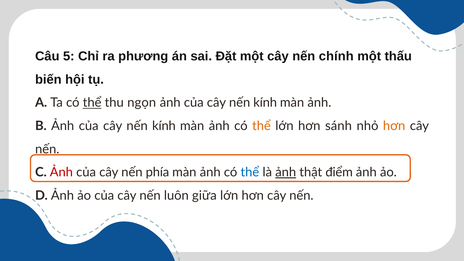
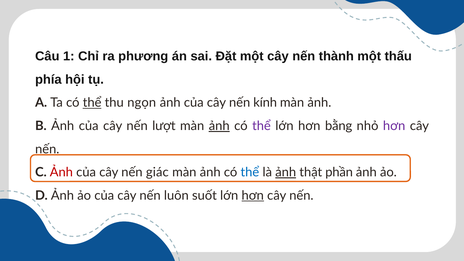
5: 5 -> 1
chính: chính -> thành
biến: biến -> phía
kính at (164, 126): kính -> lượt
ảnh at (219, 126) underline: none -> present
thể at (261, 126) colour: orange -> purple
sánh: sánh -> bằng
hơn at (394, 126) colour: orange -> purple
phía: phía -> giác
điểm: điểm -> phần
giữa: giữa -> suốt
hơn at (253, 196) underline: none -> present
